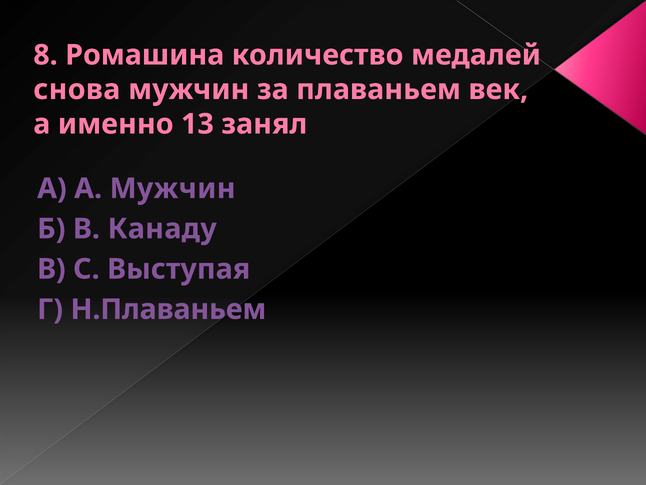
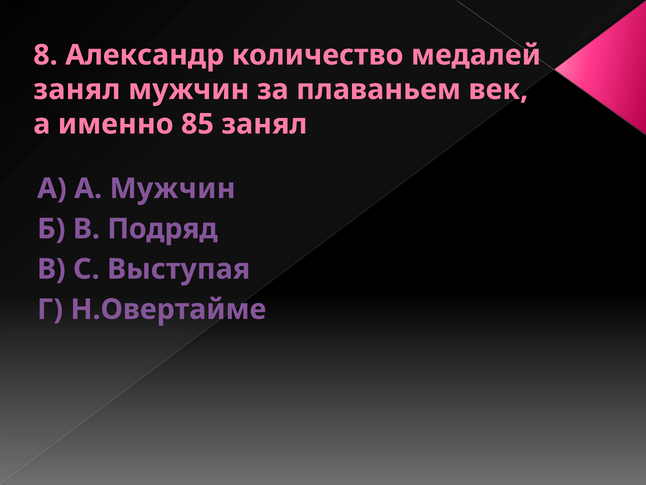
Ромашина: Ромашина -> Александр
снова at (77, 89): снова -> занял
13: 13 -> 85
Канаду: Канаду -> Подряд
Н.Плаваньем: Н.Плаваньем -> Н.Овертайме
